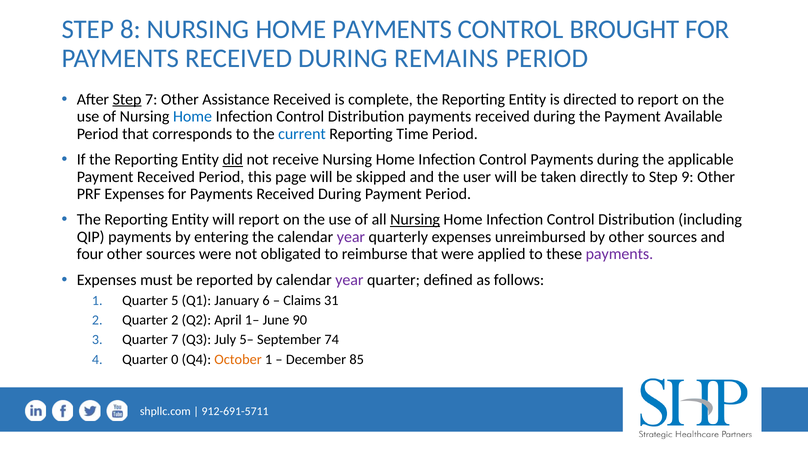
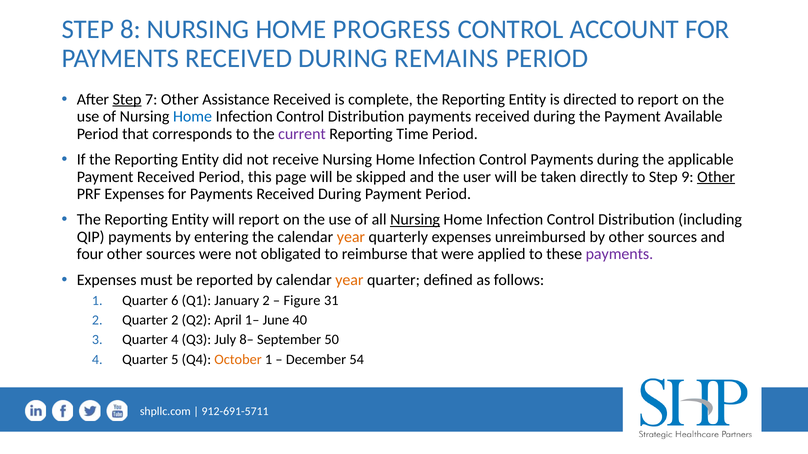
HOME PAYMENTS: PAYMENTS -> PROGRESS
BROUGHT: BROUGHT -> ACCOUNT
current colour: blue -> purple
did underline: present -> none
Other at (716, 177) underline: none -> present
year at (351, 237) colour: purple -> orange
year at (349, 280) colour: purple -> orange
5: 5 -> 6
January 6: 6 -> 2
Claims: Claims -> Figure
90: 90 -> 40
Quarter 7: 7 -> 4
5–: 5– -> 8–
74: 74 -> 50
0: 0 -> 5
85: 85 -> 54
